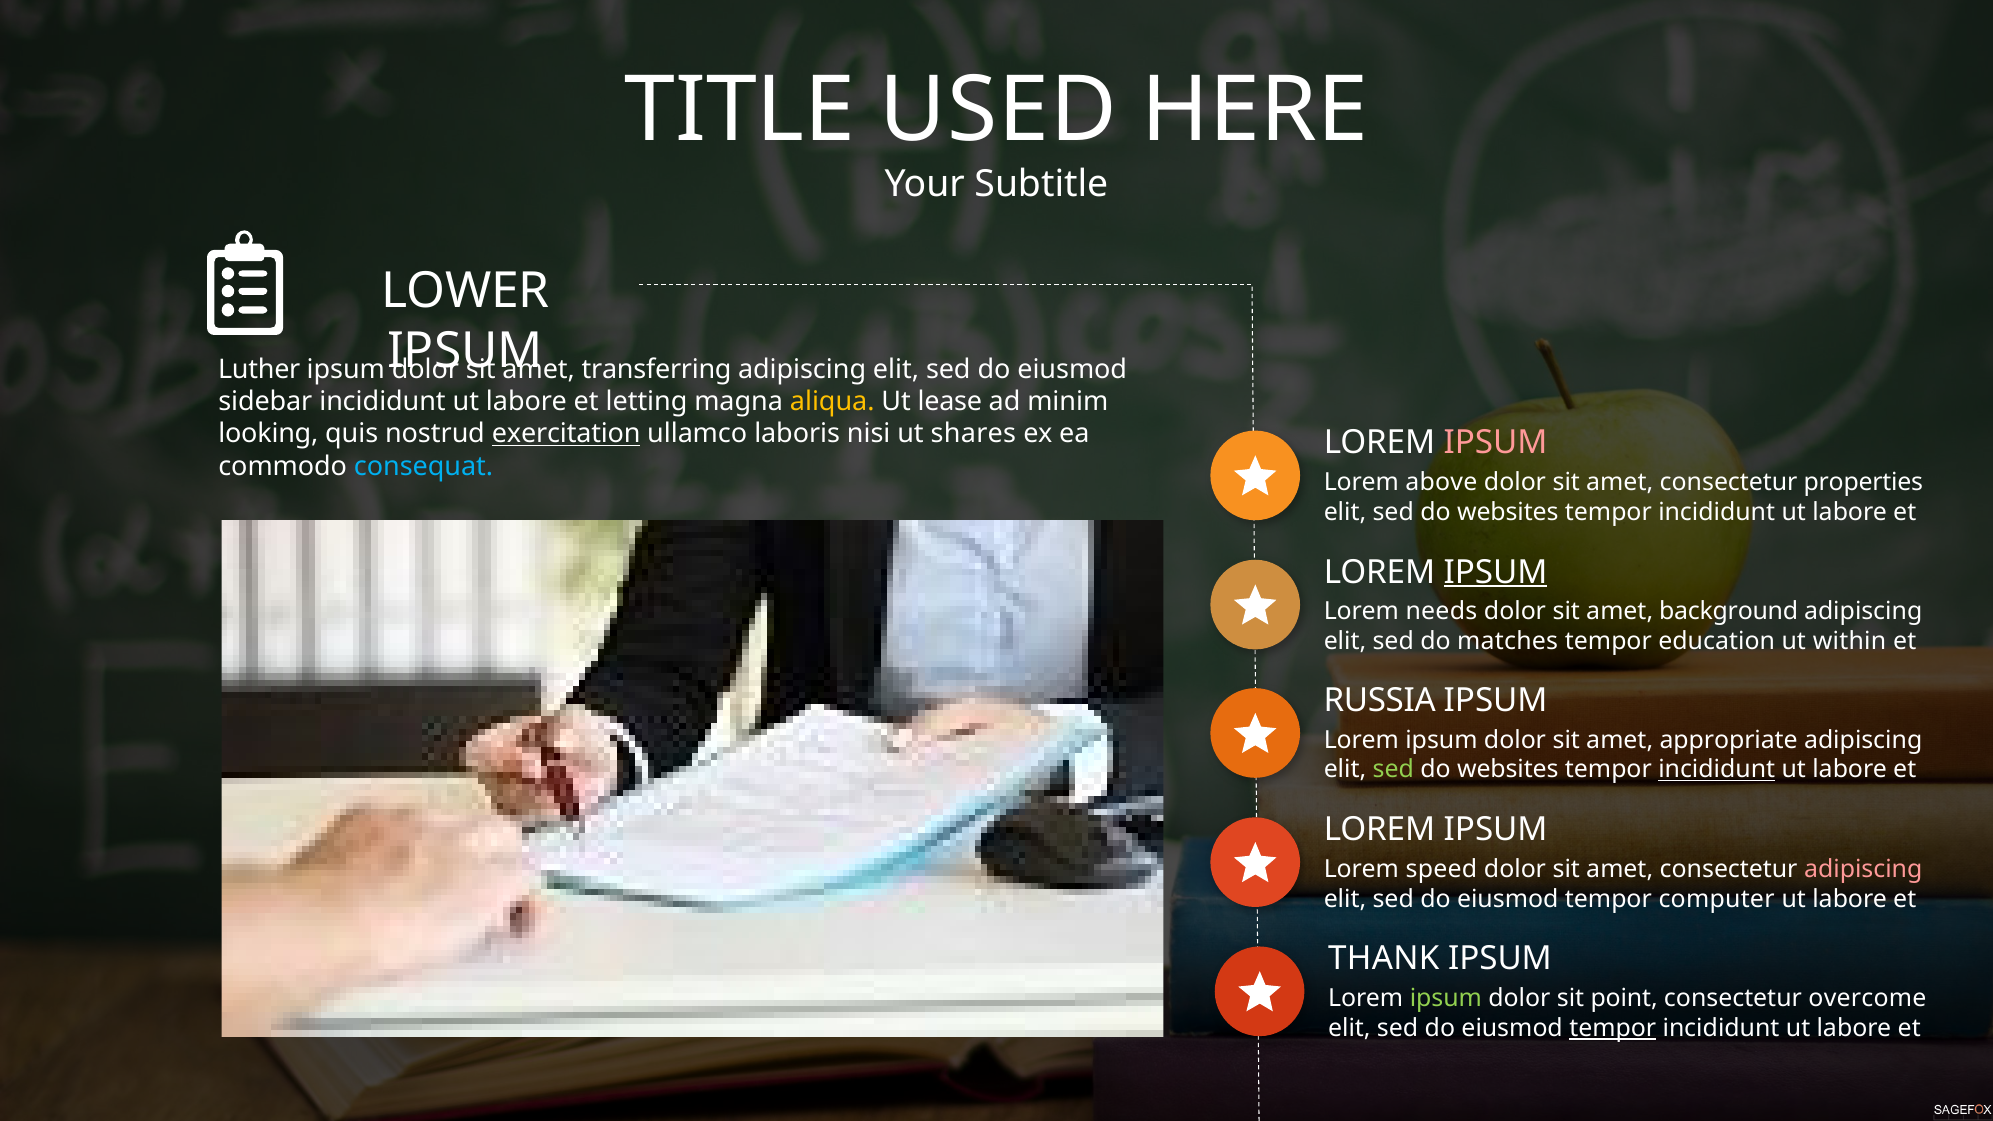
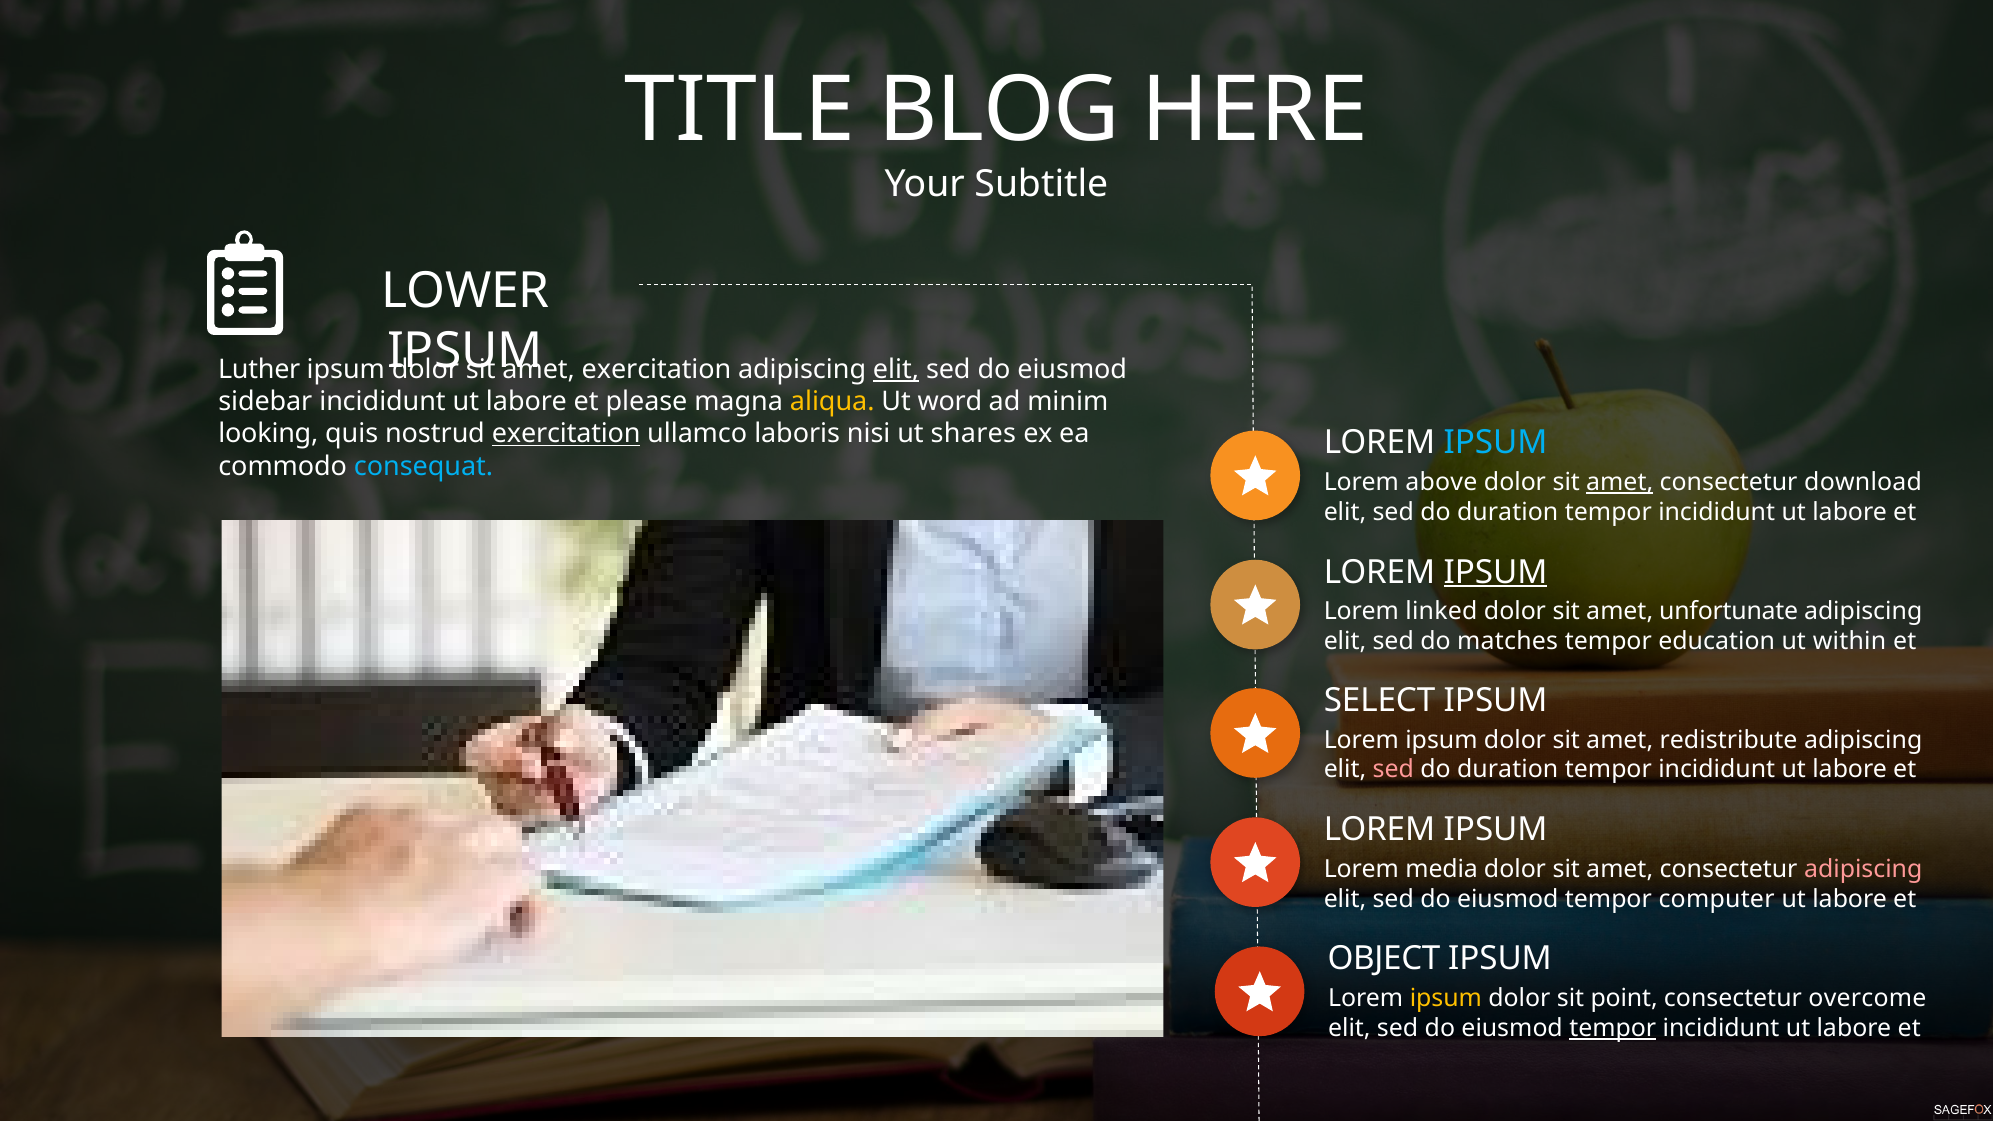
USED: USED -> BLOG
transferring at (657, 369): transferring -> exercitation
elit at (896, 369) underline: none -> present
letting: letting -> please
lease: lease -> word
IPSUM at (1496, 443) colour: pink -> light blue
amet at (1620, 482) underline: none -> present
properties: properties -> download
websites at (1508, 512): websites -> duration
needs: needs -> linked
background: background -> unfortunate
RUSSIA: RUSSIA -> SELECT
appropriate: appropriate -> redistribute
sed at (1393, 770) colour: light green -> pink
websites at (1508, 770): websites -> duration
incididunt at (1717, 770) underline: present -> none
speed: speed -> media
THANK: THANK -> OBJECT
ipsum at (1446, 998) colour: light green -> yellow
